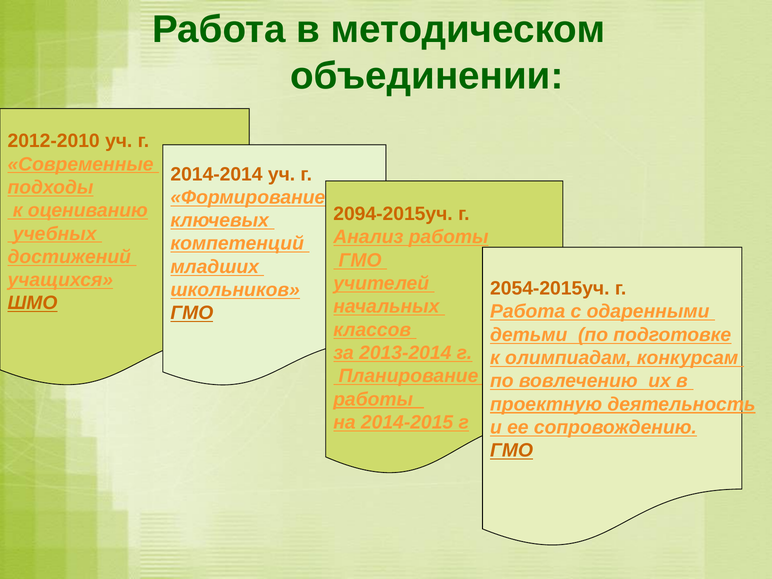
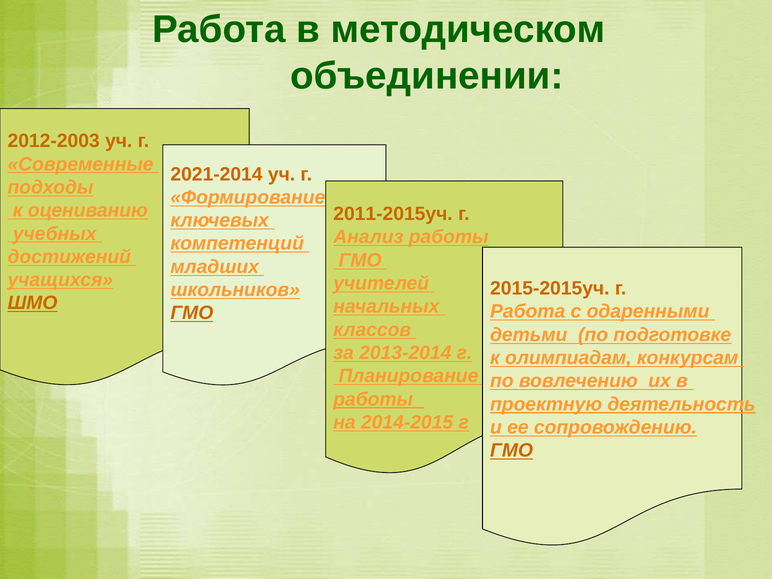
2012-2010: 2012-2010 -> 2012-2003
2014-2014: 2014-2014 -> 2021-2014
2094-2015уч: 2094-2015уч -> 2011-2015уч
2054-2015уч: 2054-2015уч -> 2015-2015уч
